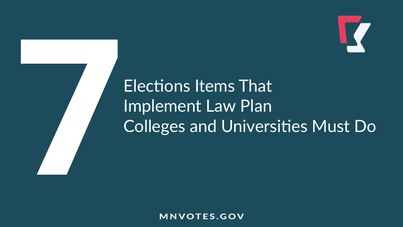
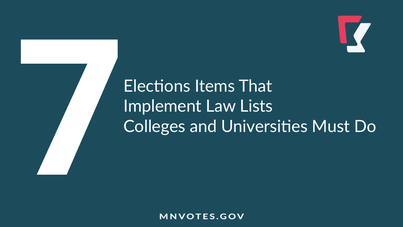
Plan: Plan -> Lists
